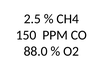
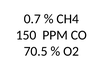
2.5: 2.5 -> 0.7
88.0: 88.0 -> 70.5
